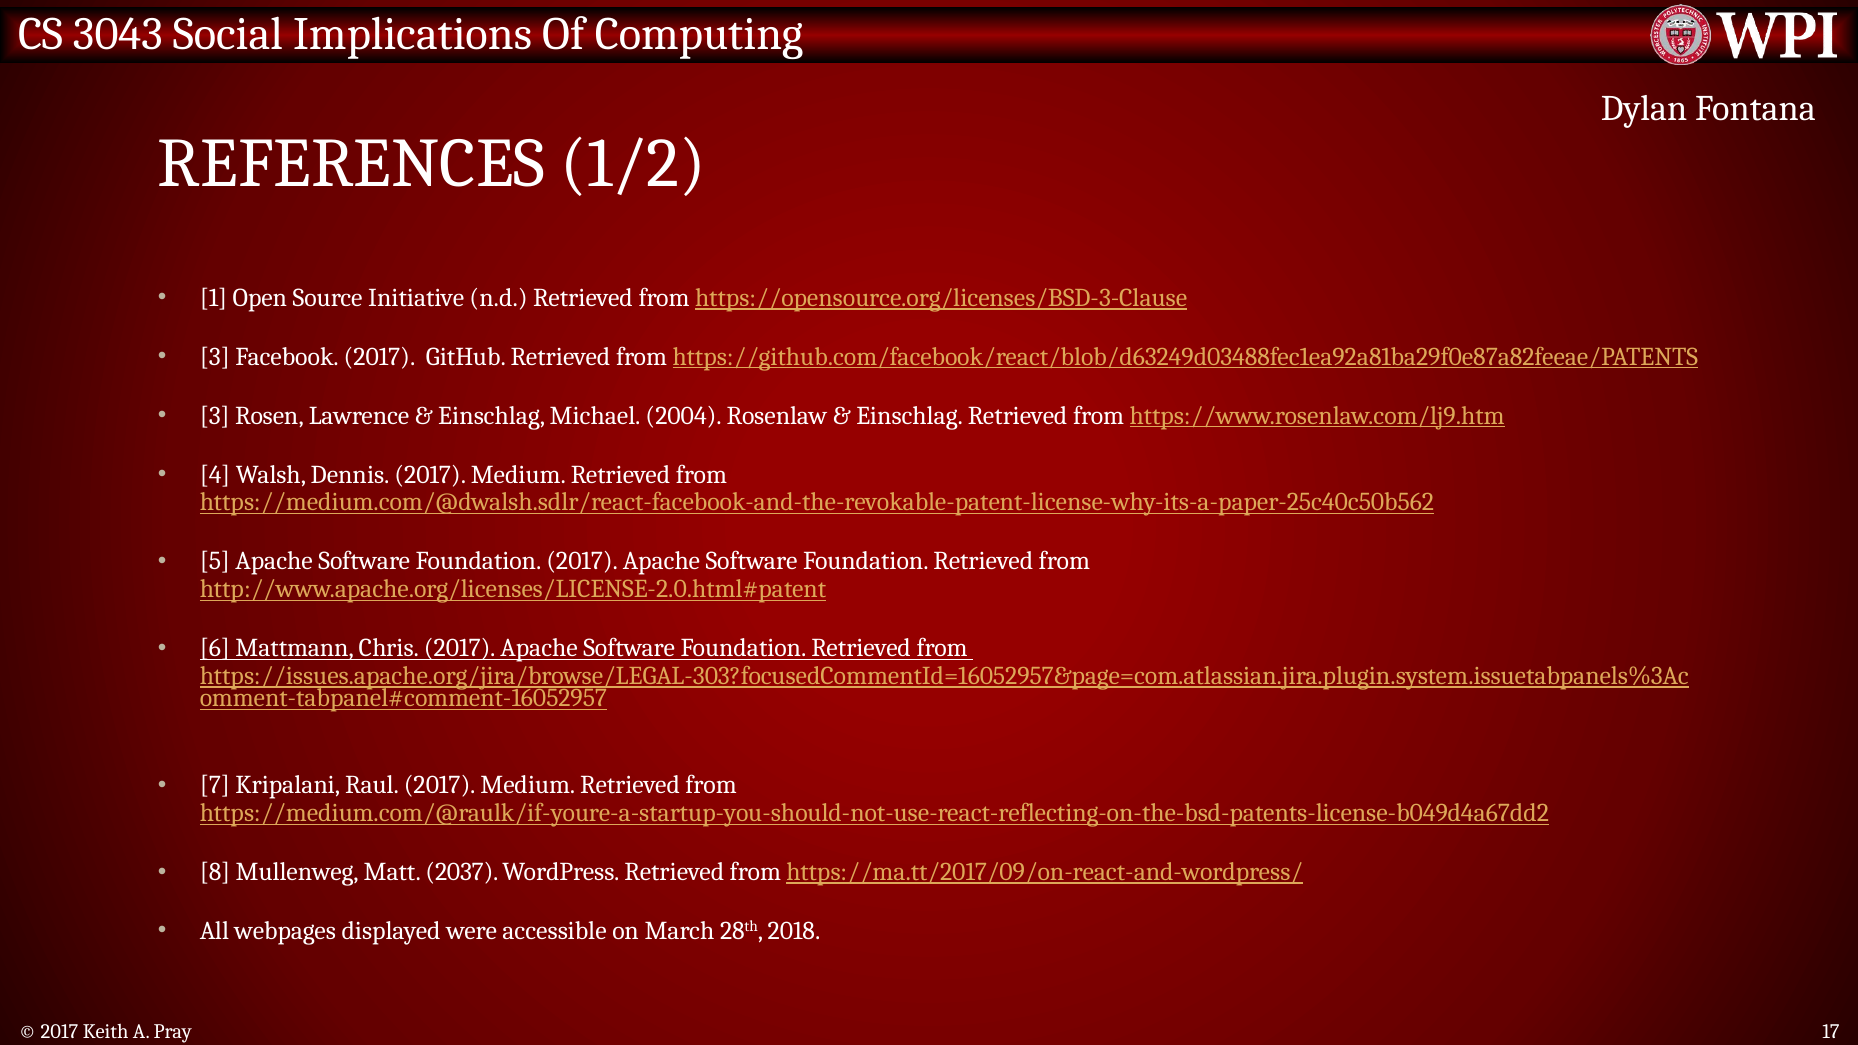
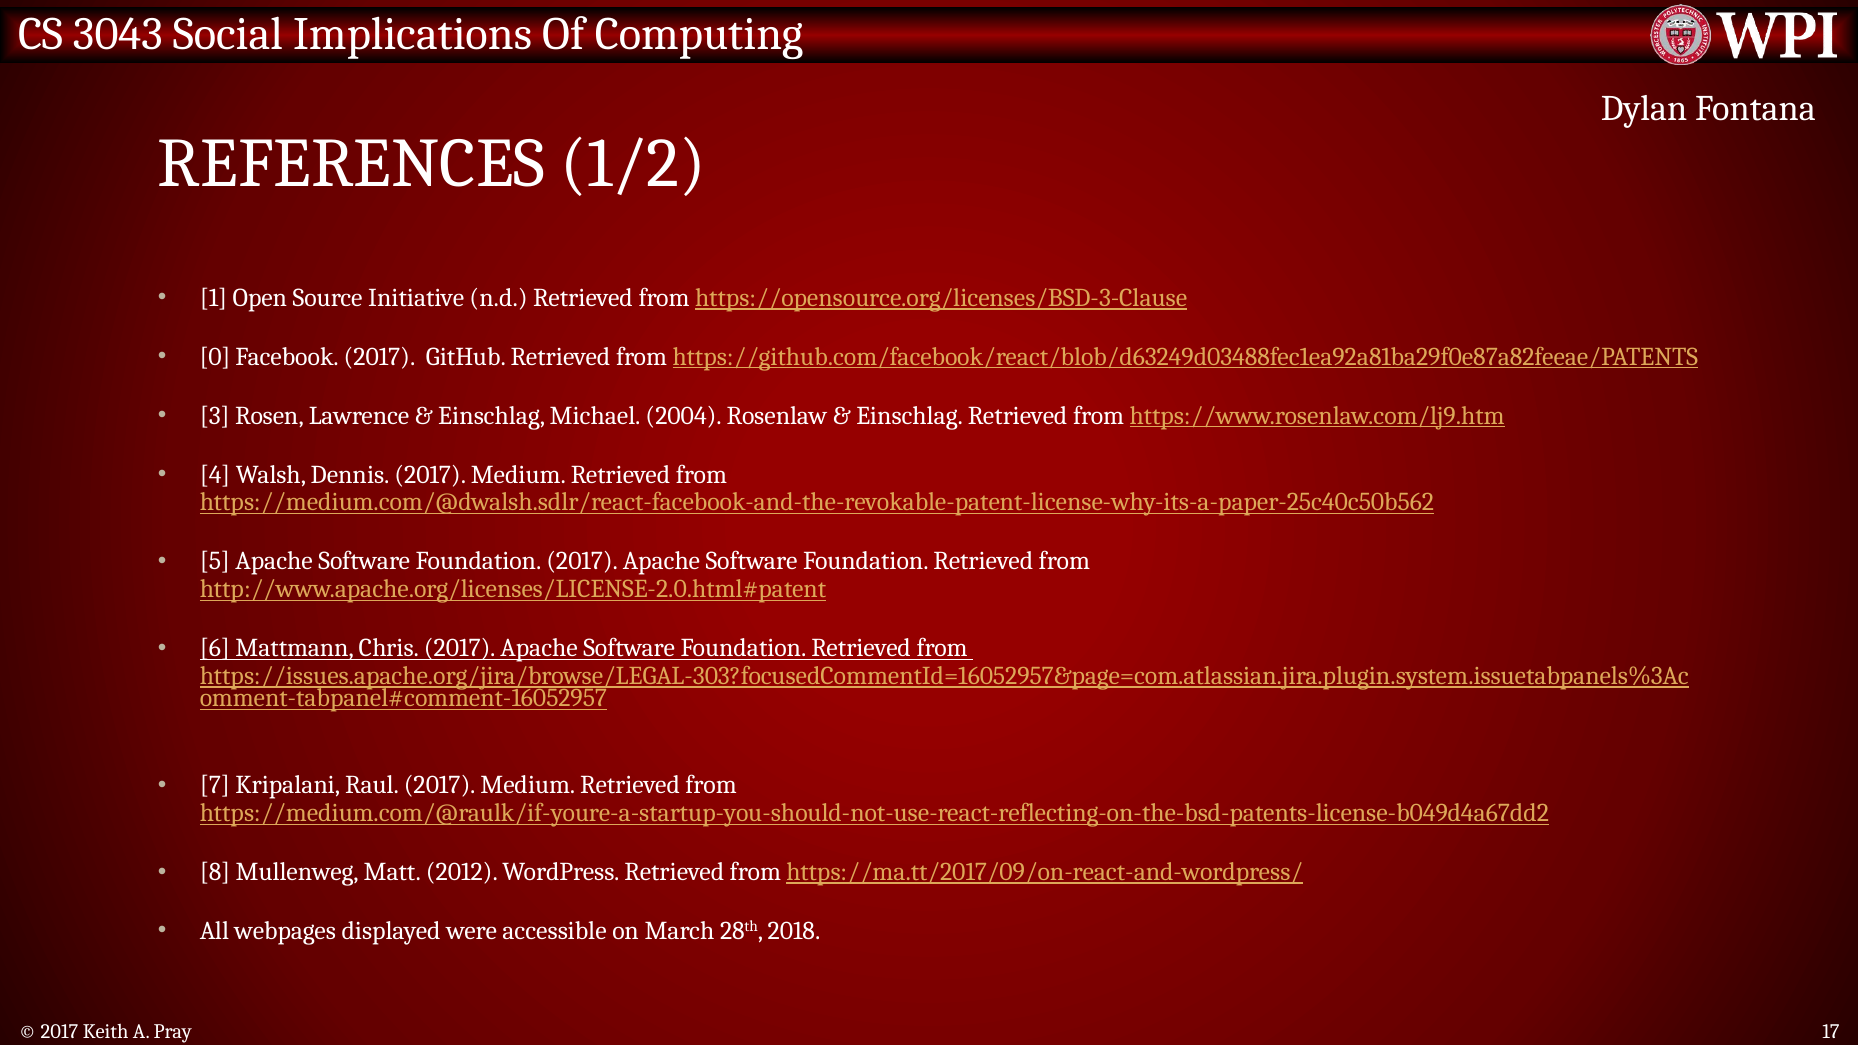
3 at (215, 357): 3 -> 0
2037: 2037 -> 2012
